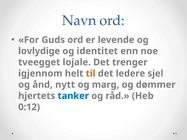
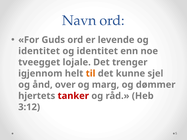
lovlydige at (39, 51): lovlydige -> identitet
ledere: ledere -> kunne
nytt: nytt -> over
tanker colour: blue -> red
0:12: 0:12 -> 3:12
